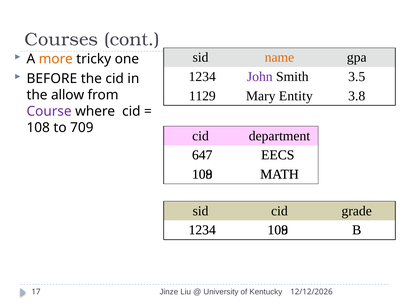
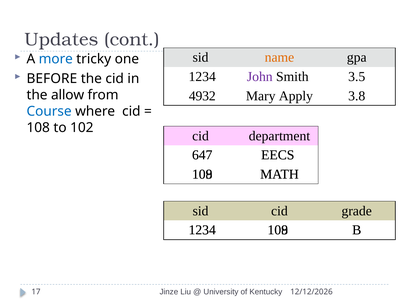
Courses: Courses -> Updates
more colour: orange -> blue
1129: 1129 -> 4932
Entity: Entity -> Apply
Course colour: purple -> blue
709: 709 -> 102
